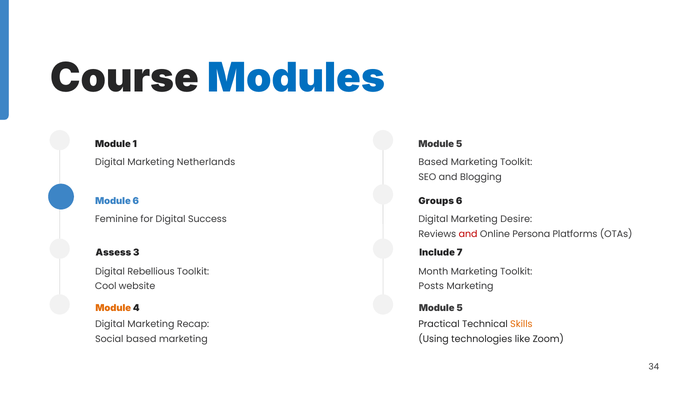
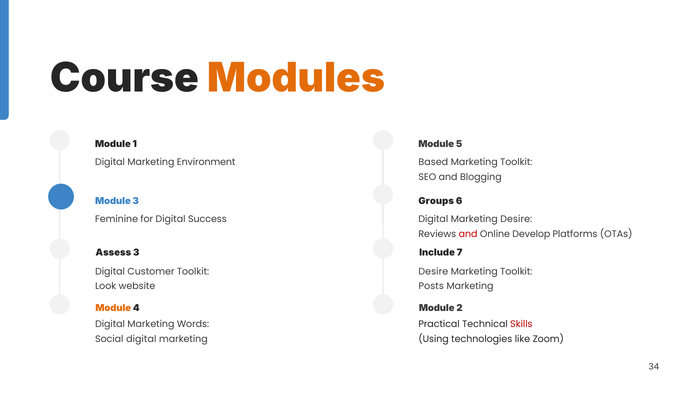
Modules colour: blue -> orange
Netherlands: Netherlands -> Environment
Module 6: 6 -> 3
Persona: Persona -> Develop
Rebellious: Rebellious -> Customer
Month at (433, 272): Month -> Desire
Cool: Cool -> Look
5 at (460, 308): 5 -> 2
Recap: Recap -> Words
Skills colour: orange -> red
Social based: based -> digital
